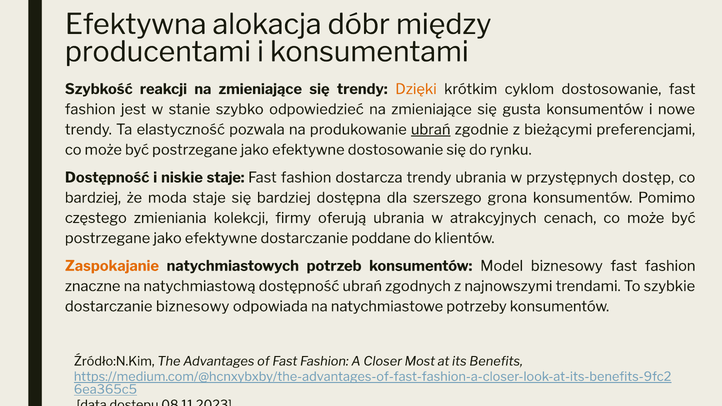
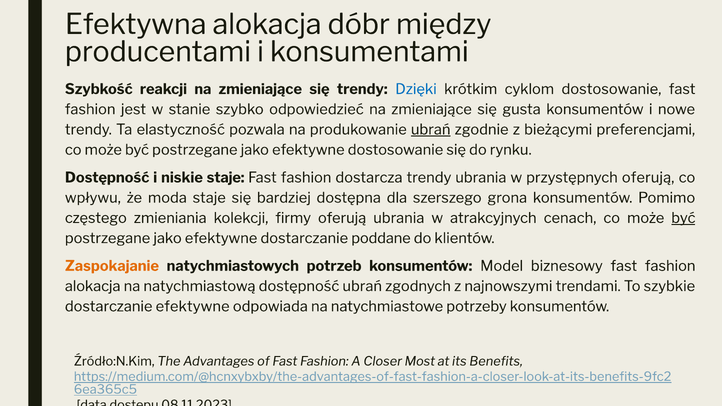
Dzięki colour: orange -> blue
przystępnych dostęp: dostęp -> oferują
bardziej at (93, 198): bardziej -> wpływu
być at (683, 218) underline: none -> present
znaczne at (93, 286): znaczne -> alokacja
dostarczanie biznesowy: biznesowy -> efektywne
